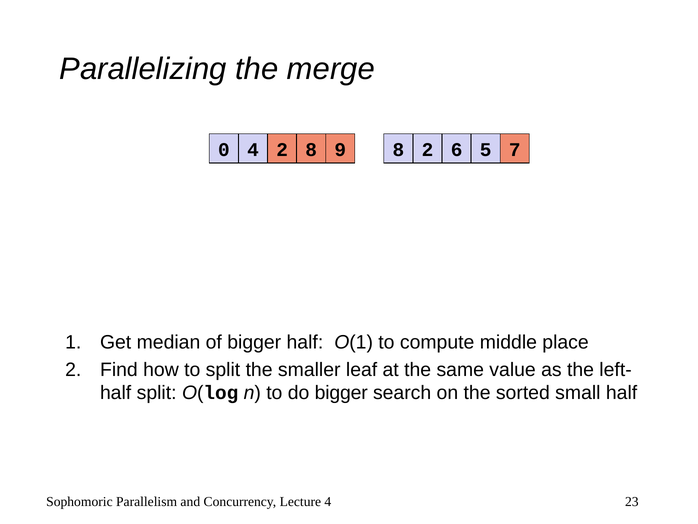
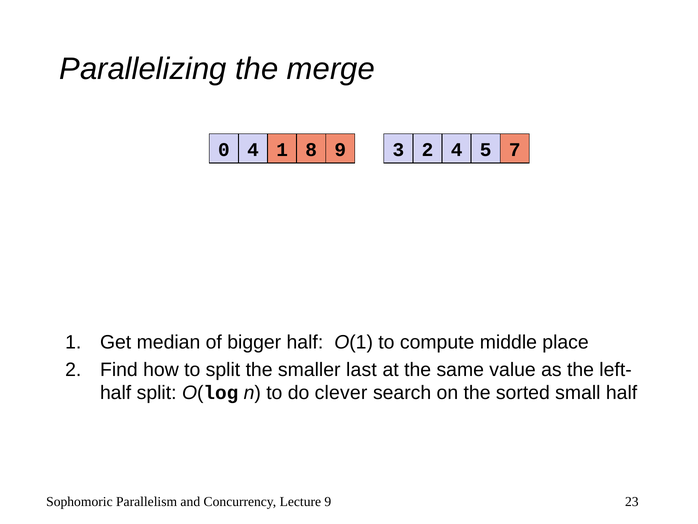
4 2: 2 -> 1
9 8: 8 -> 3
2 6: 6 -> 4
leaf: leaf -> last
do bigger: bigger -> clever
Lecture 4: 4 -> 9
